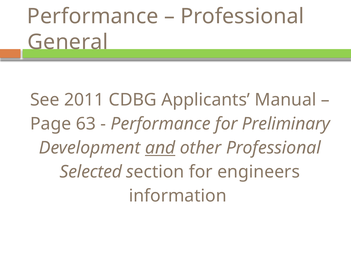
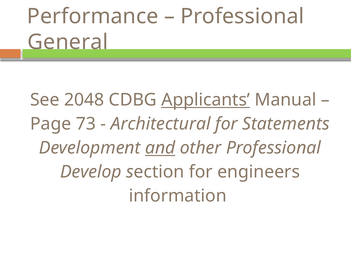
2011: 2011 -> 2048
Applicants underline: none -> present
63: 63 -> 73
Performance at (161, 124): Performance -> Architectural
Preliminary: Preliminary -> Statements
Selected: Selected -> Develop
